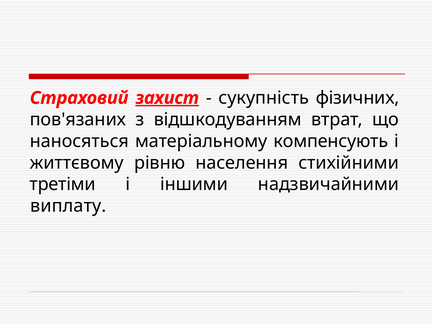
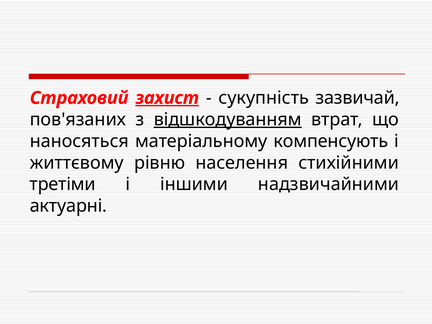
фізичних: фізичних -> зазвичай
відшкодуванням underline: none -> present
виплату: виплату -> актуарні
